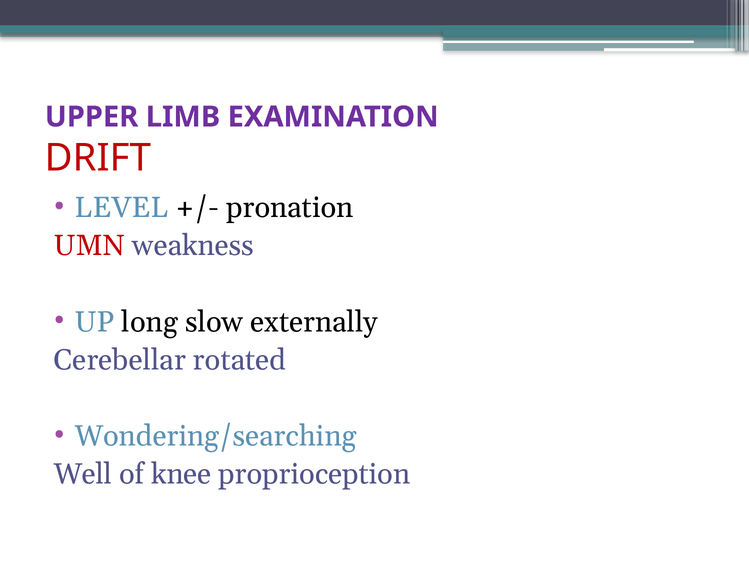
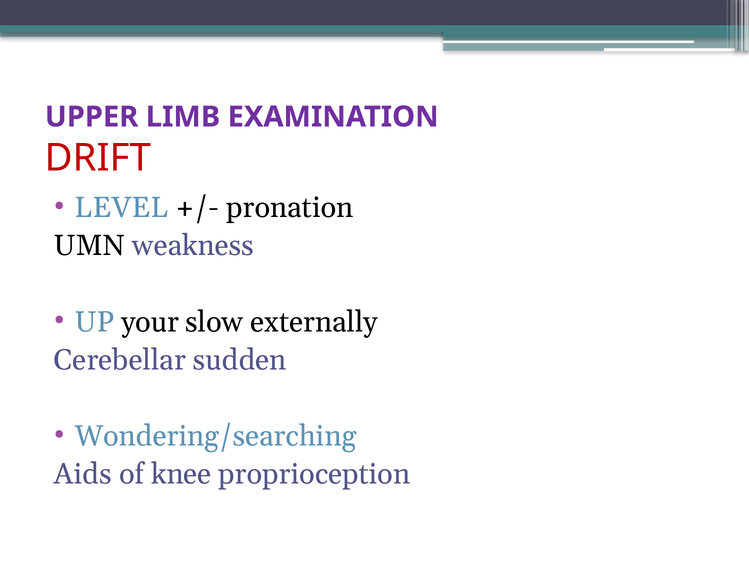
UMN colour: red -> black
long: long -> your
rotated: rotated -> sudden
Well: Well -> Aids
